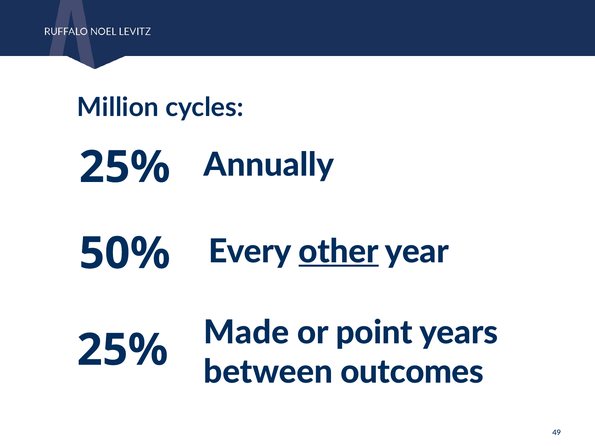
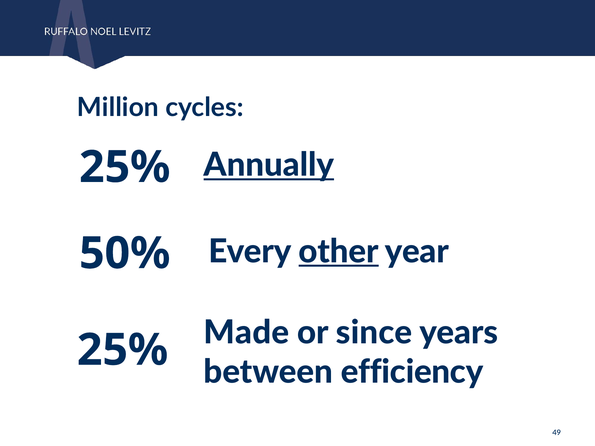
Annually underline: none -> present
point: point -> since
outcomes: outcomes -> efficiency
